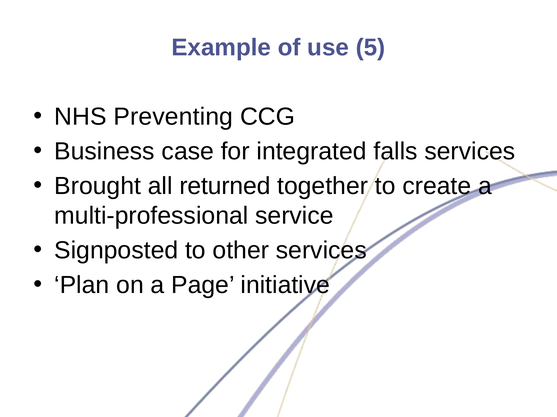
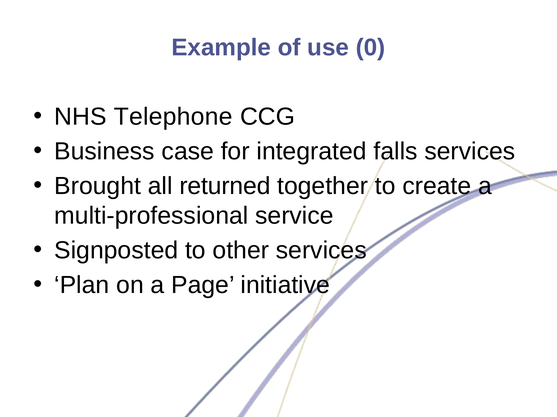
5: 5 -> 0
Preventing: Preventing -> Telephone
